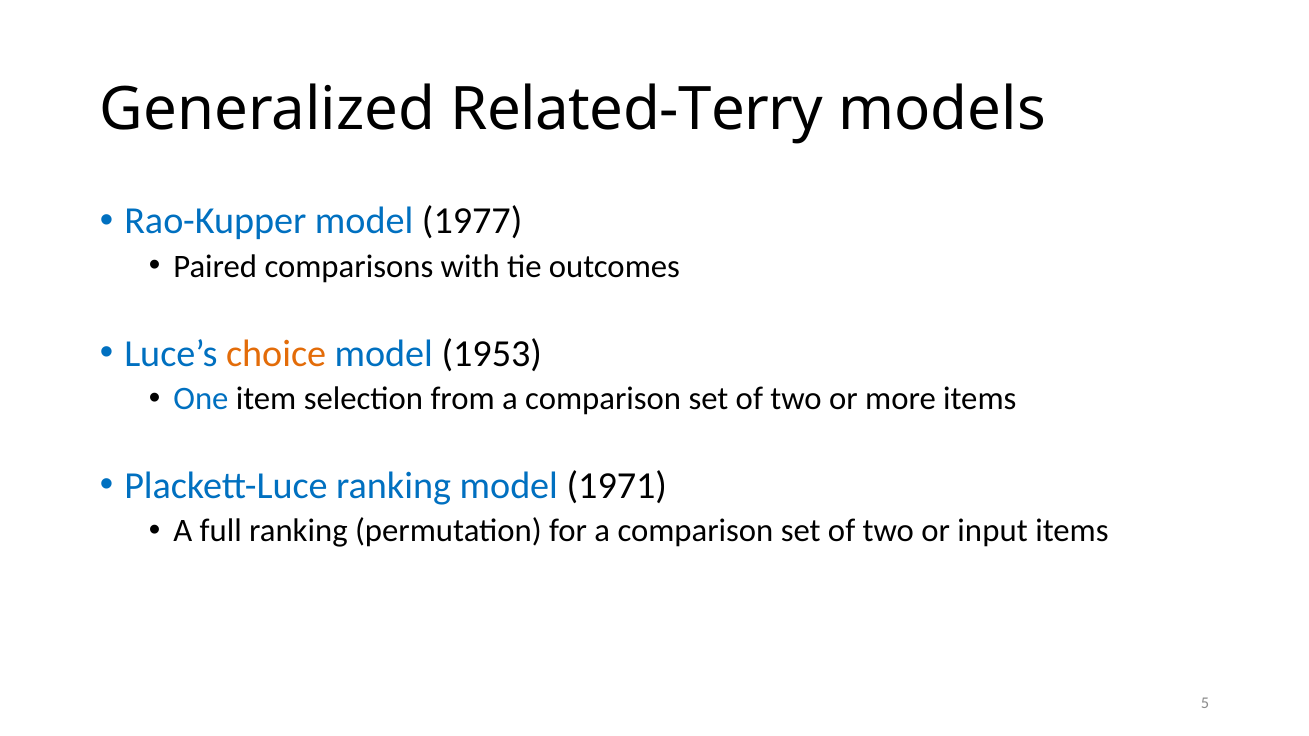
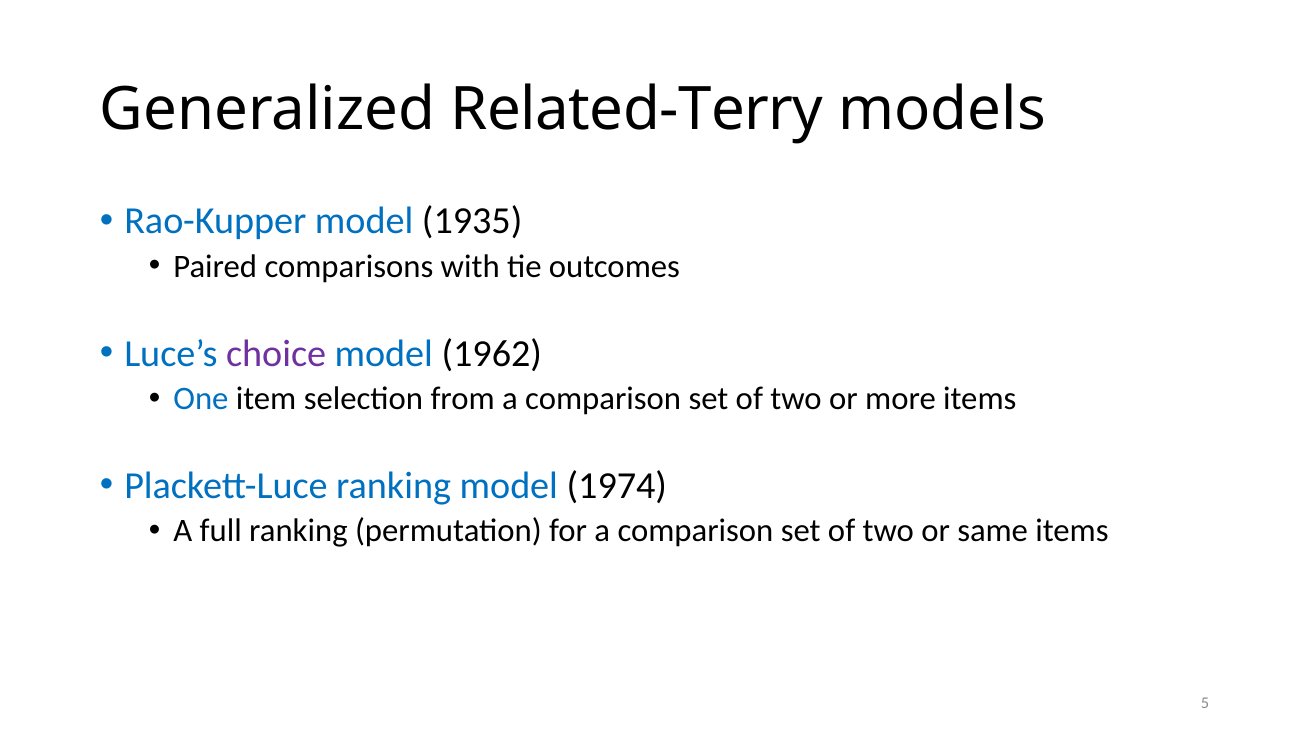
1977: 1977 -> 1935
choice colour: orange -> purple
1953: 1953 -> 1962
1971: 1971 -> 1974
input: input -> same
